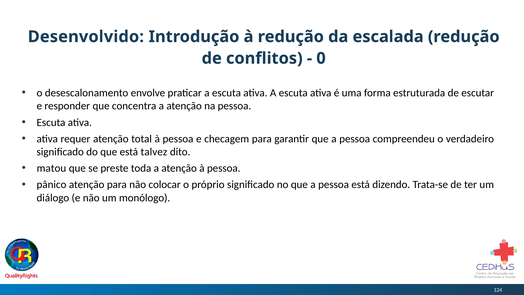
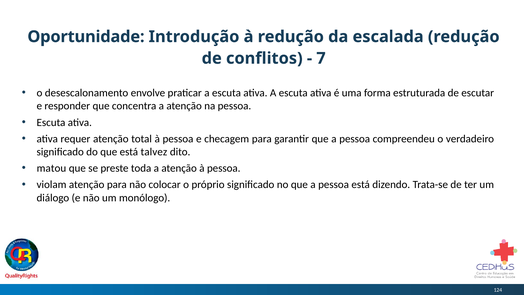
Desenvolvido: Desenvolvido -> Oportunidade
0: 0 -> 7
pânico: pânico -> violam
